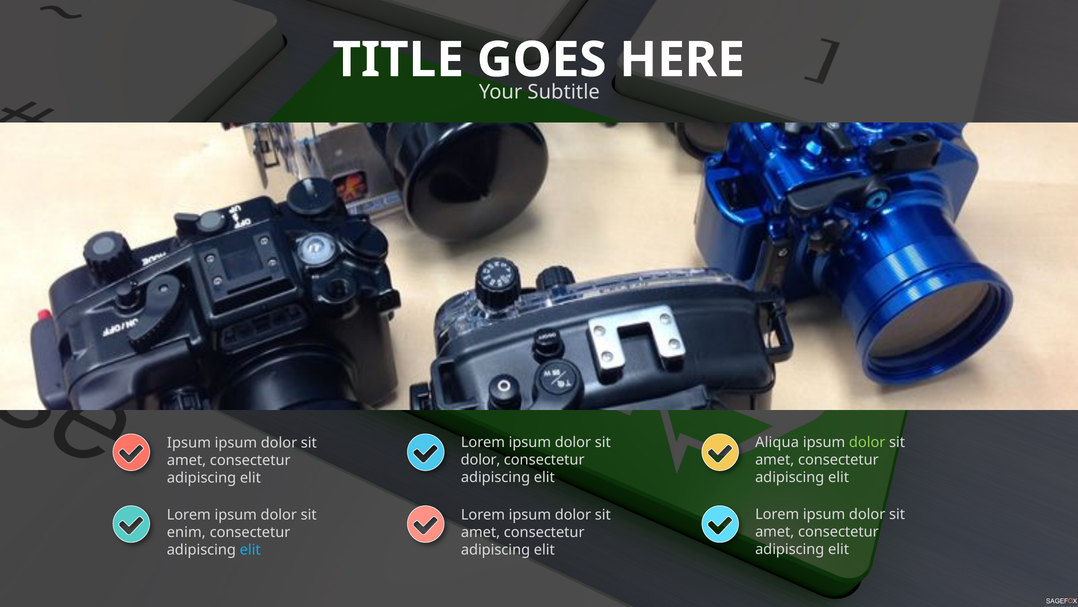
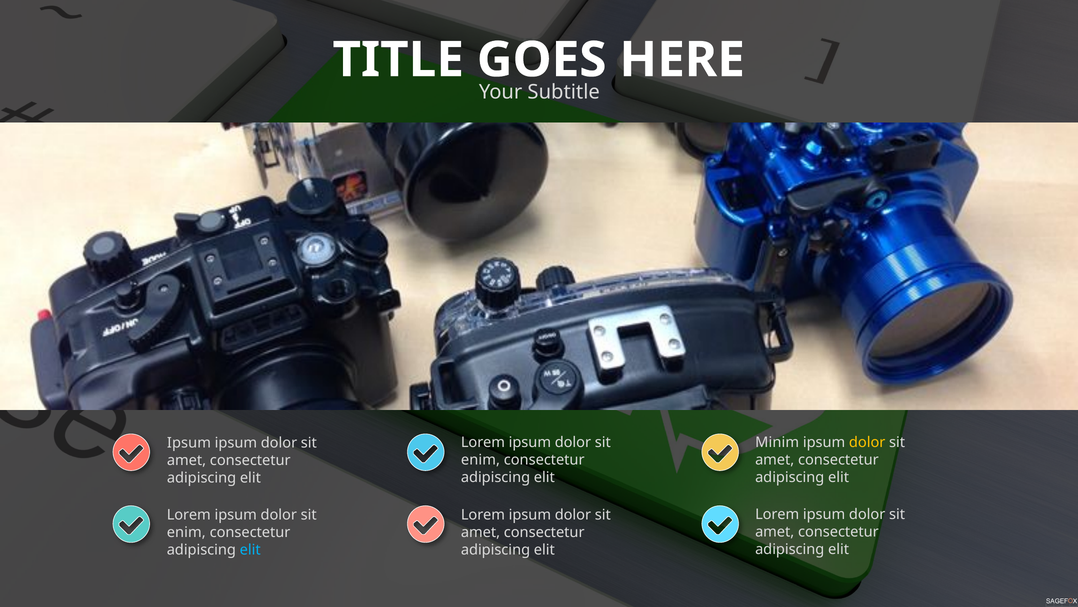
Aliqua: Aliqua -> Minim
dolor at (867, 442) colour: light green -> yellow
dolor at (481, 460): dolor -> enim
